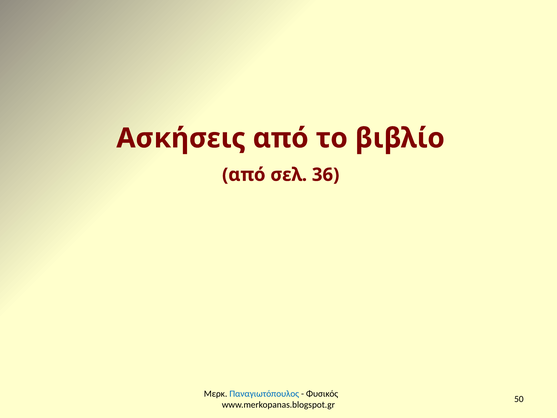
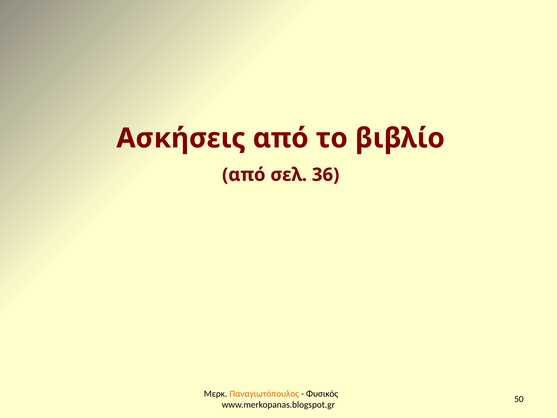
Παναγιωτόπουλος colour: blue -> orange
